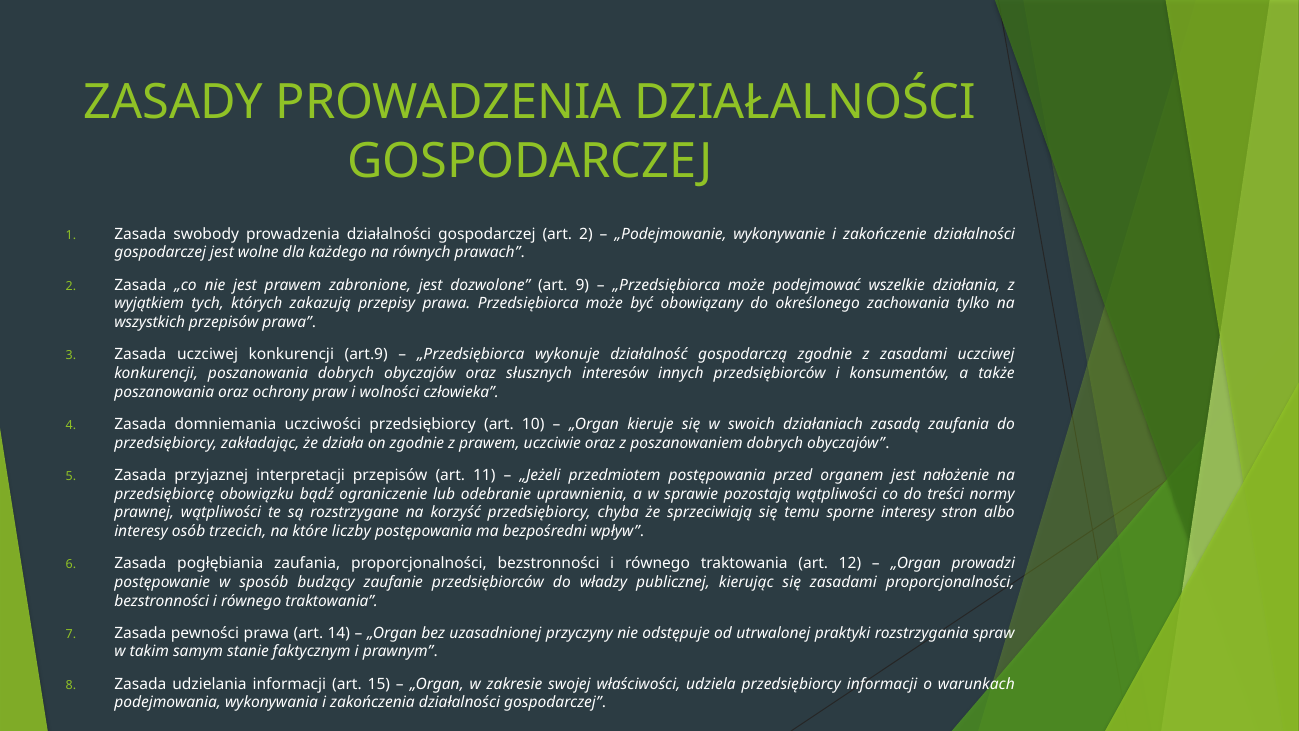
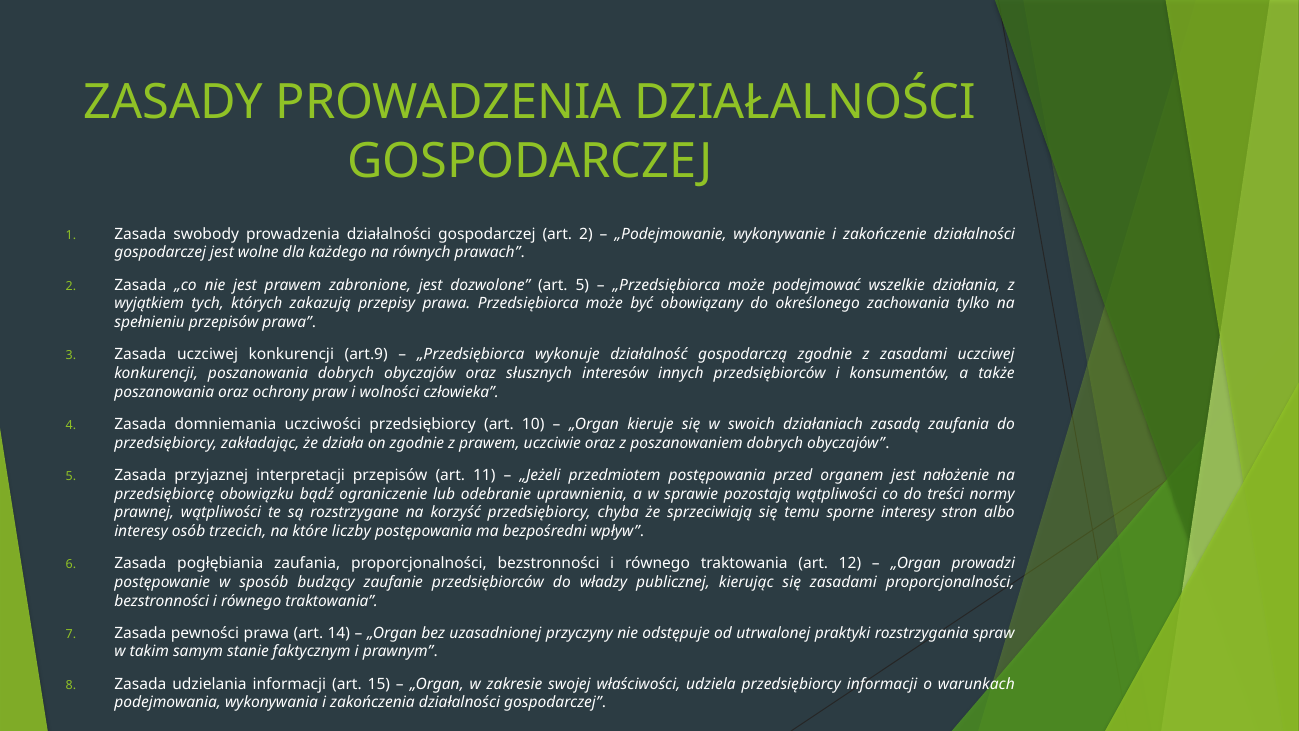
art 9: 9 -> 5
wszystkich: wszystkich -> spełnieniu
